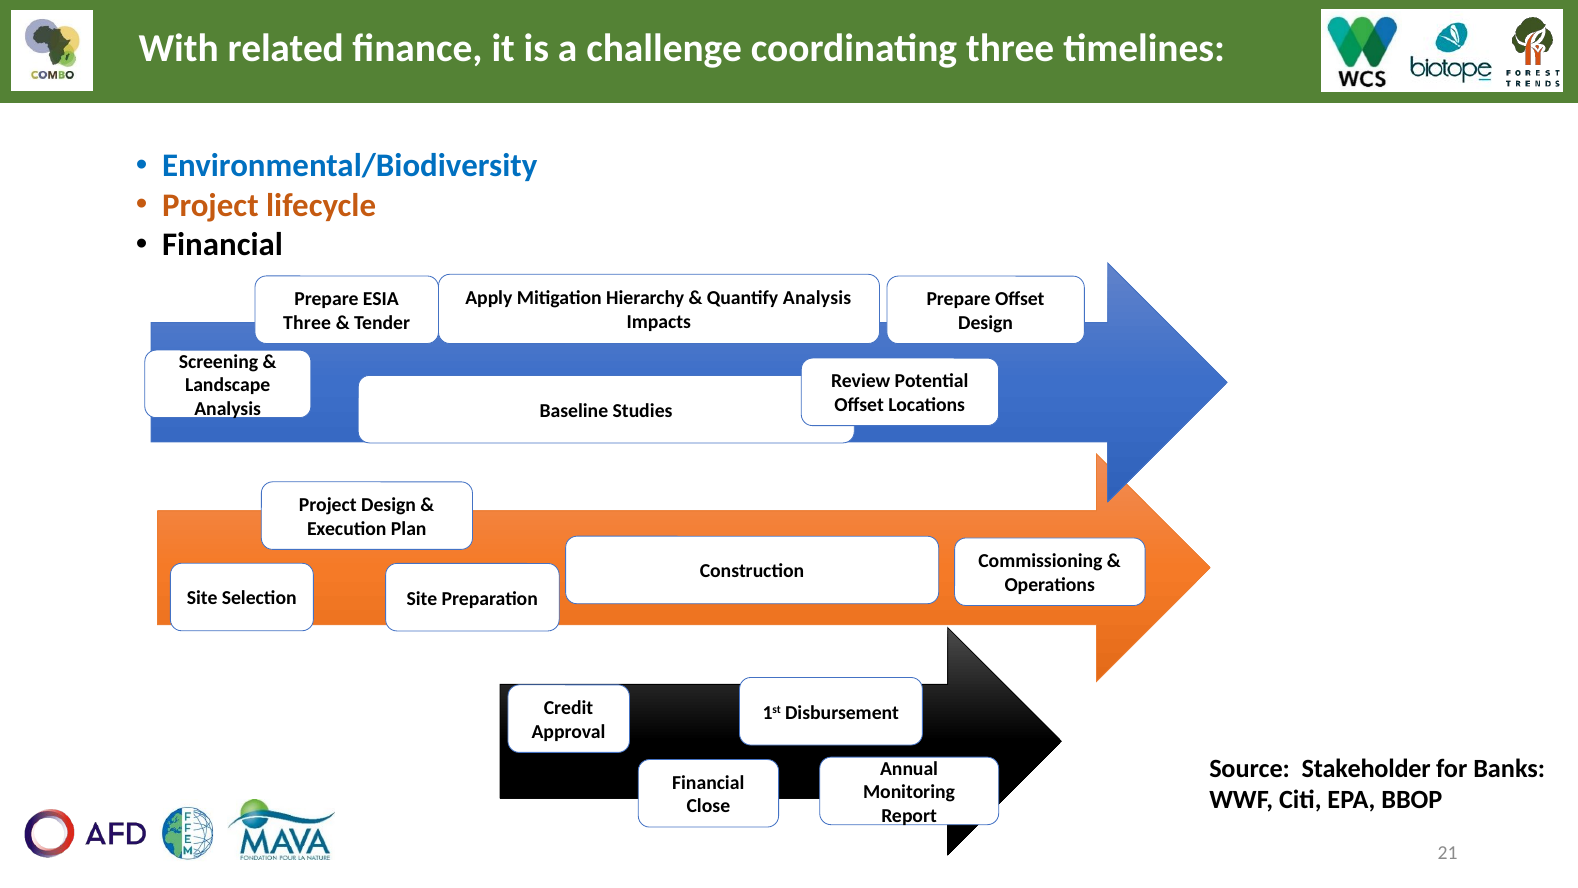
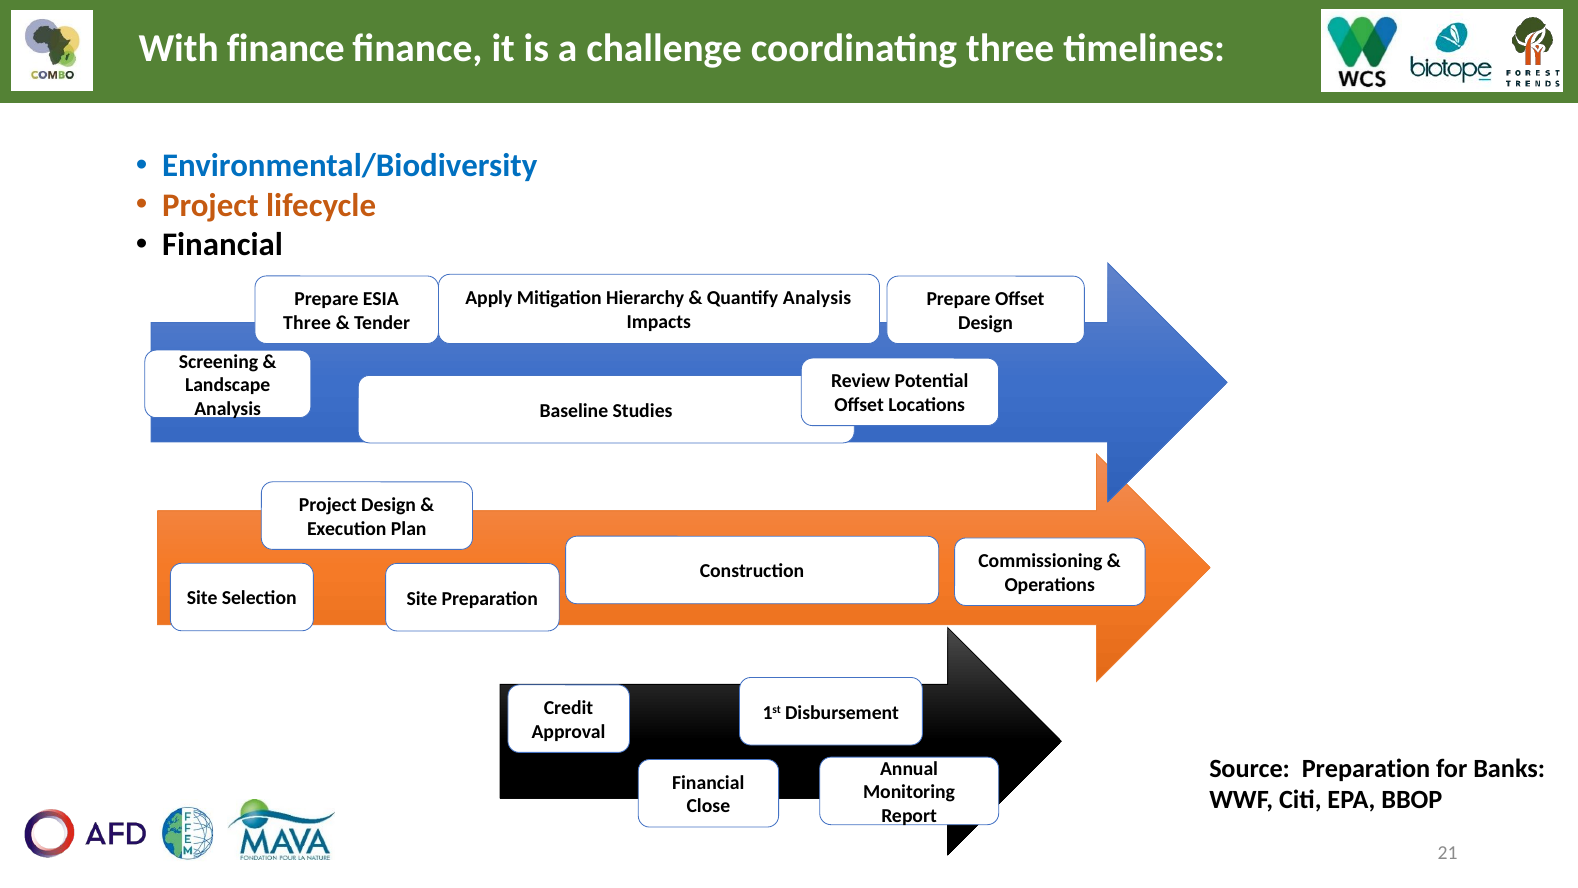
With related: related -> finance
Source Stakeholder: Stakeholder -> Preparation
